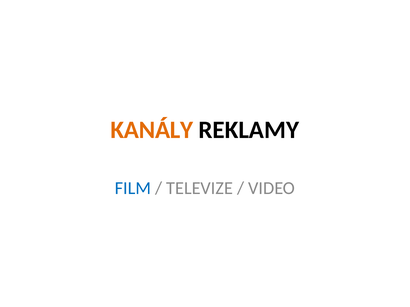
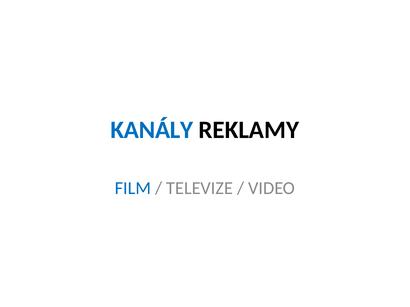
KANÁLY colour: orange -> blue
